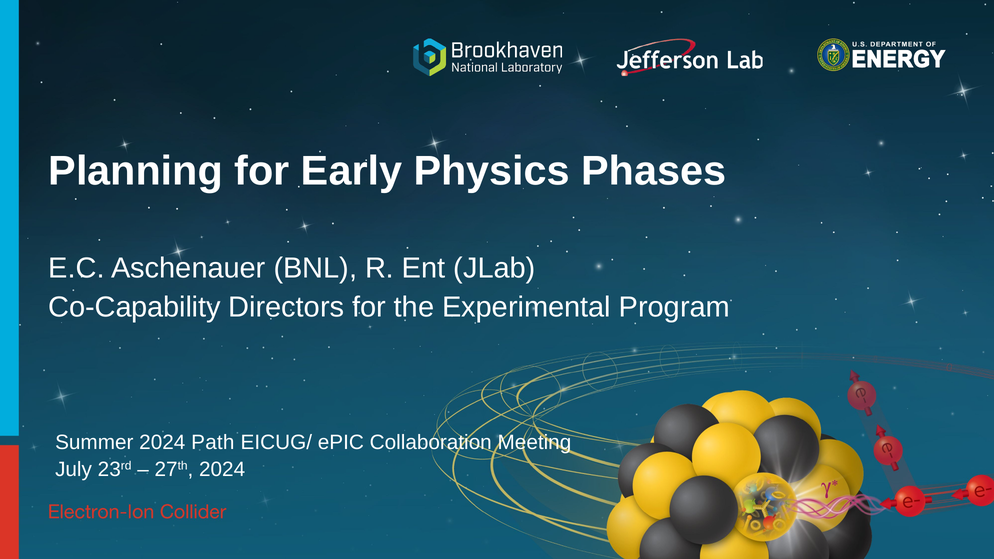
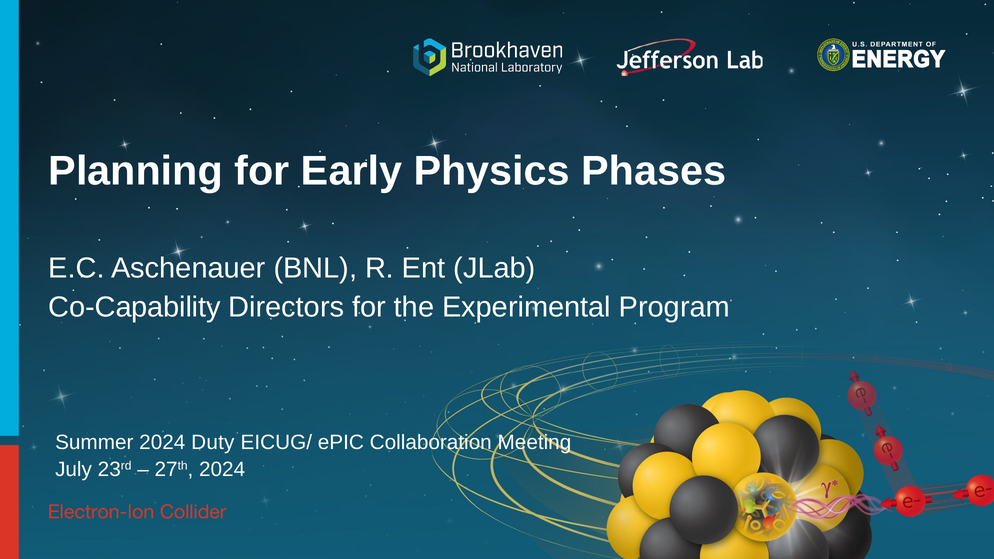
Path: Path -> Duty
